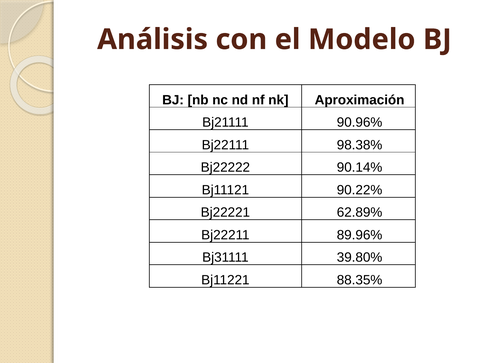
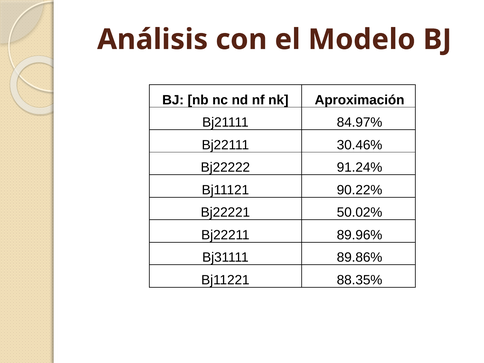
90.96%: 90.96% -> 84.97%
98.38%: 98.38% -> 30.46%
90.14%: 90.14% -> 91.24%
62.89%: 62.89% -> 50.02%
39.80%: 39.80% -> 89.86%
